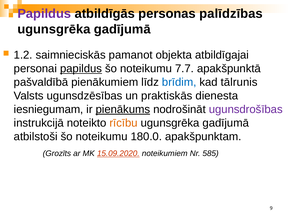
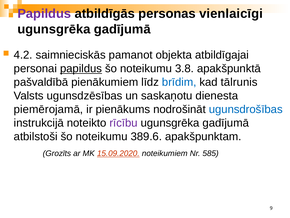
palīdzības: palīdzības -> vienlaicīgi
1.2: 1.2 -> 4.2
7.7: 7.7 -> 3.8
praktiskās: praktiskās -> saskaņotu
iesniegumam: iesniegumam -> piemērojamā
pienākums underline: present -> none
ugunsdrošības colour: purple -> blue
rīcību colour: orange -> purple
180.0: 180.0 -> 389.6
